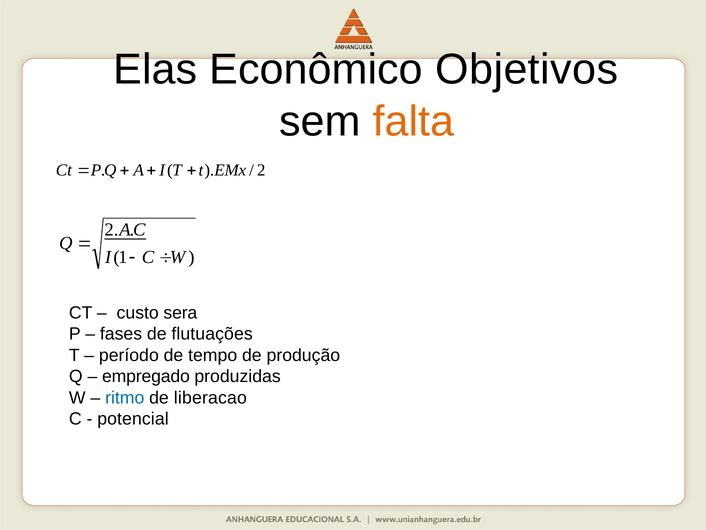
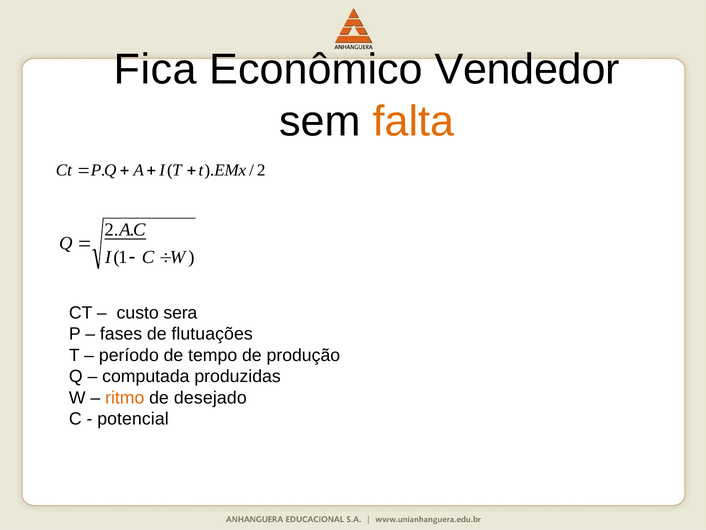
Elas: Elas -> Fica
Objetivos: Objetivos -> Vendedor
empregado: empregado -> computada
ritmo colour: blue -> orange
liberacao: liberacao -> desejado
